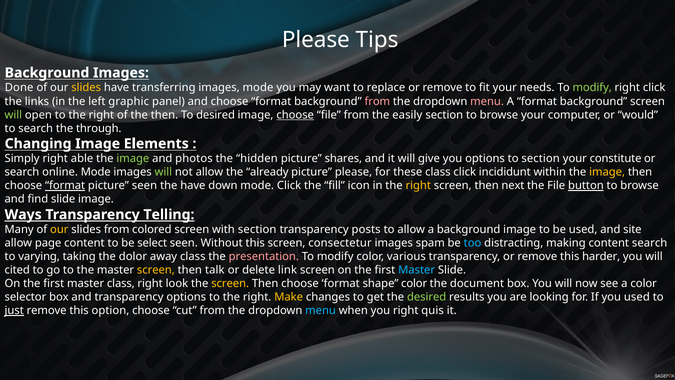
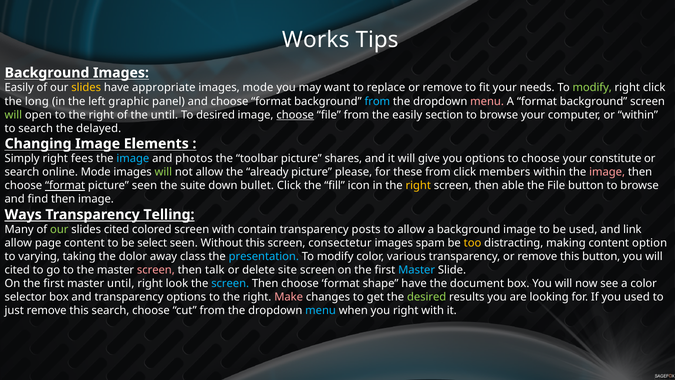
Please at (316, 40): Please -> Works
Done at (19, 88): Done -> Easily
transferring: transferring -> appropriate
links: links -> long
from at (377, 101) colour: pink -> light blue
the then: then -> until
or would: would -> within
through: through -> delayed
able: able -> fees
image at (133, 159) colour: light green -> light blue
hidden: hidden -> toolbar
to section: section -> choose
these class: class -> from
incididunt: incididunt -> members
image at (607, 172) colour: yellow -> pink
the have: have -> suite
down mode: mode -> bullet
next: next -> able
button at (586, 186) underline: present -> none
find slide: slide -> then
our at (59, 229) colour: yellow -> light green
slides from: from -> cited
with section: section -> contain
site: site -> link
too colour: light blue -> yellow
content search: search -> option
presentation colour: pink -> light blue
this harder: harder -> button
screen at (156, 270) colour: yellow -> pink
link: link -> site
master class: class -> until
screen at (230, 283) colour: yellow -> light blue
shape color: color -> have
Make colour: yellow -> pink
just underline: present -> none
this option: option -> search
right quis: quis -> with
